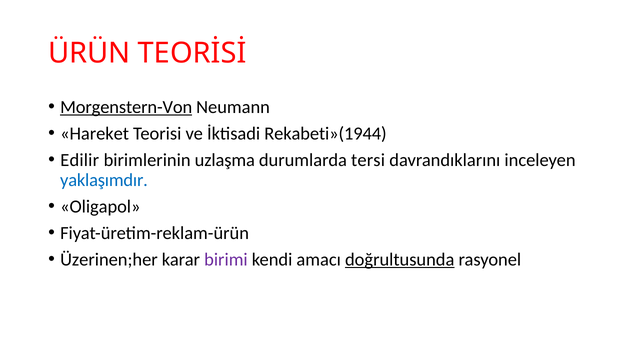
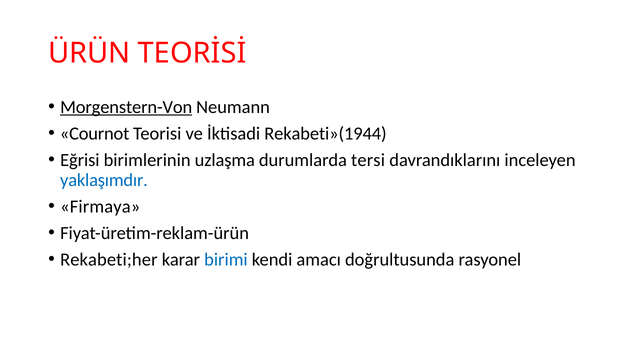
Hareket: Hareket -> Cournot
Edilir: Edilir -> Eğrisi
Oligapol: Oligapol -> Firmaya
Üzerinen;her: Üzerinen;her -> Rekabeti;her
birimi colour: purple -> blue
doğrultusunda underline: present -> none
